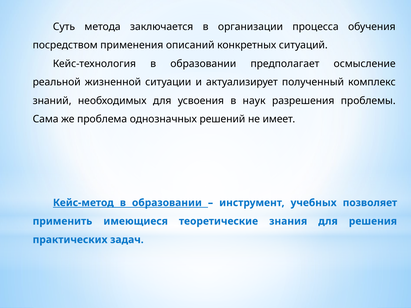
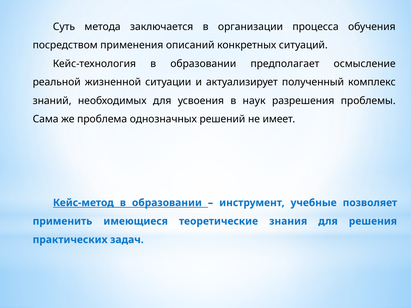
учебных: учебных -> учебные
